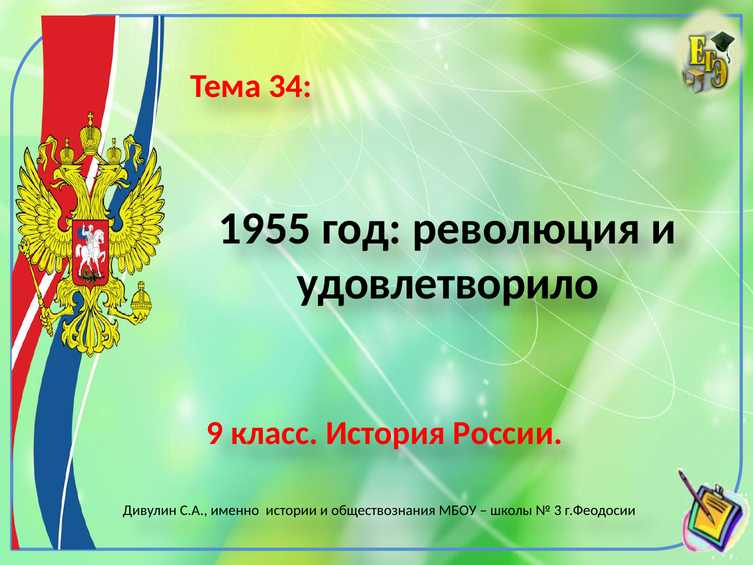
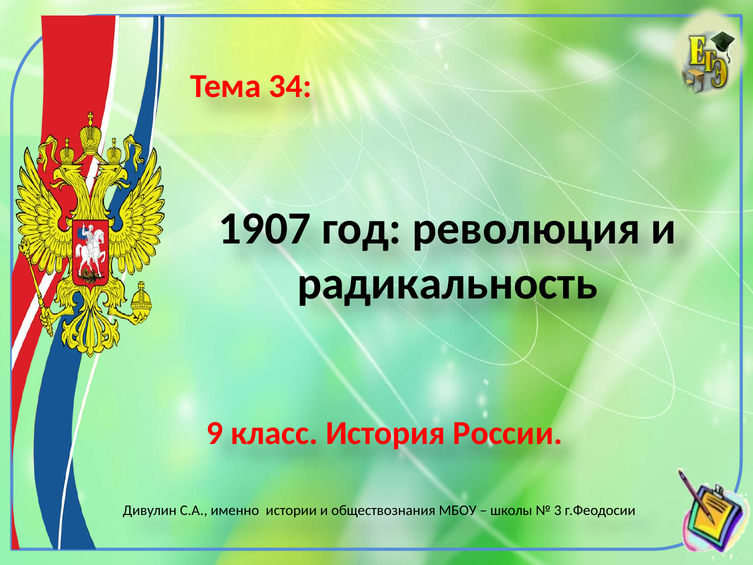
1955: 1955 -> 1907
удовлетворило: удовлетворило -> радикальность
